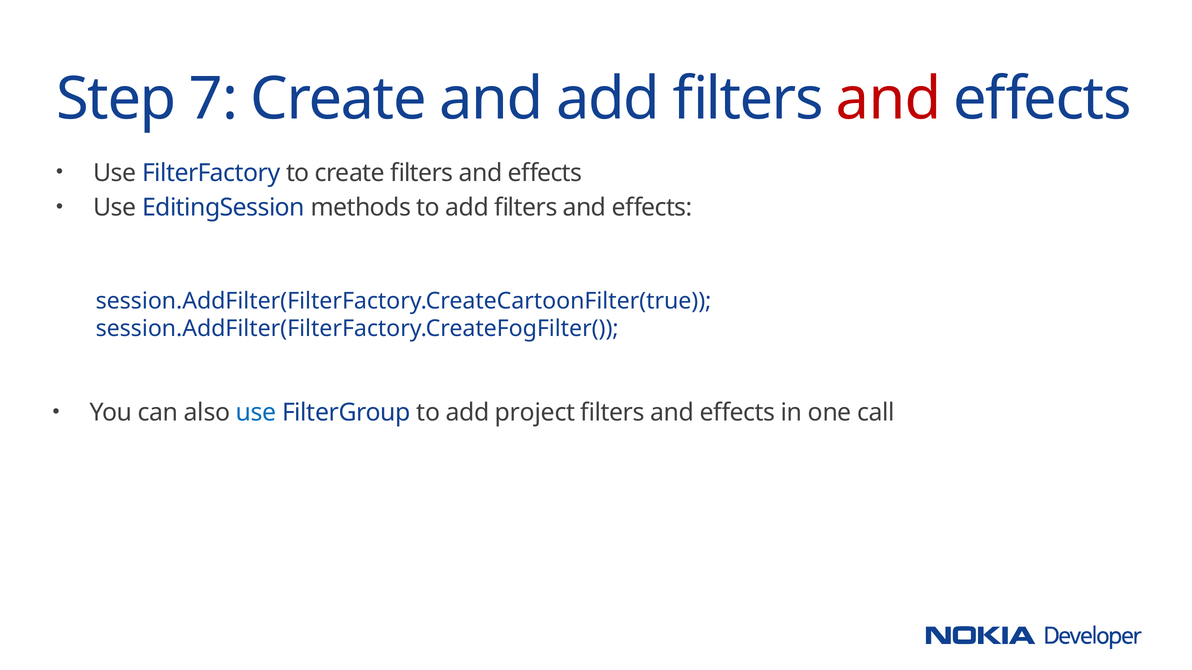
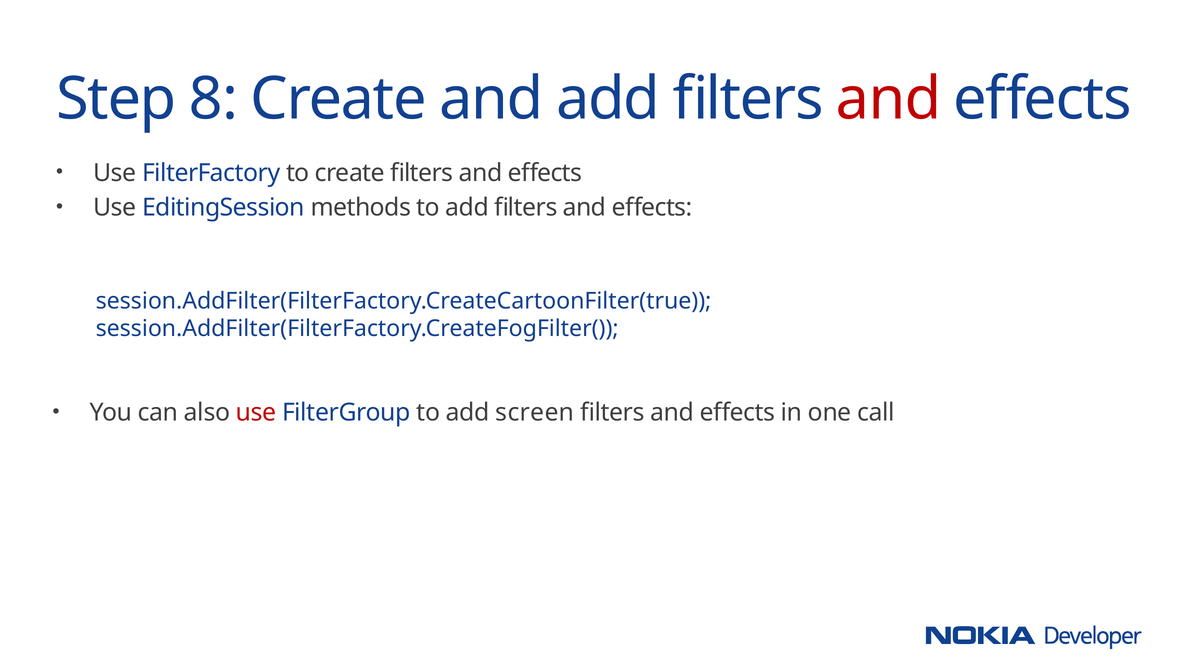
7: 7 -> 8
use at (256, 413) colour: blue -> red
project: project -> screen
